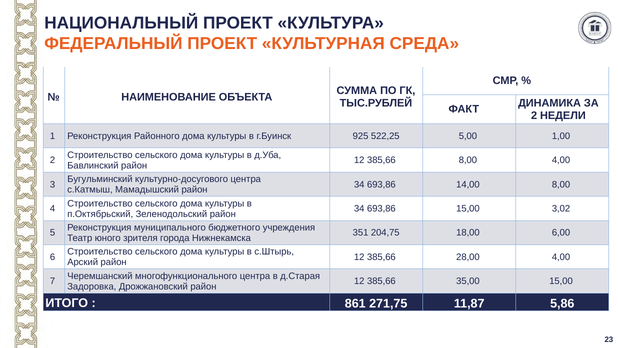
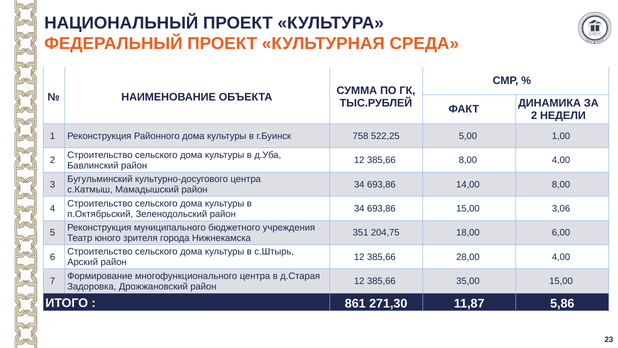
925: 925 -> 758
3,02: 3,02 -> 3,06
Черемшанский: Черемшанский -> Формирование
271,75: 271,75 -> 271,30
